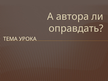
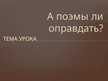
автора: автора -> поэмы
